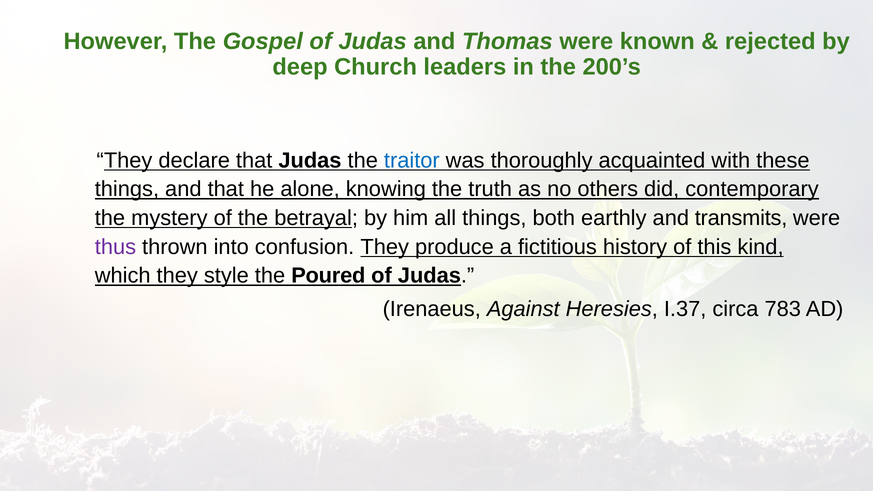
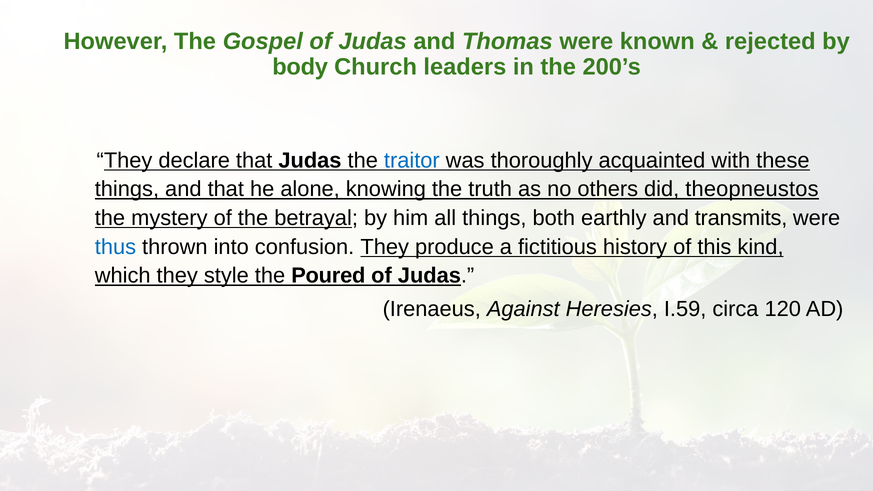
deep: deep -> body
contemporary: contemporary -> theopneustos
thus colour: purple -> blue
I.37: I.37 -> I.59
783: 783 -> 120
